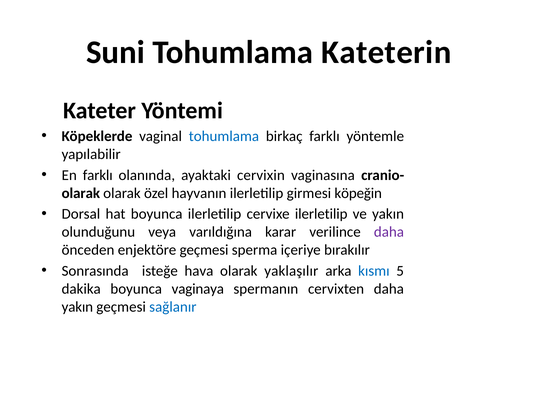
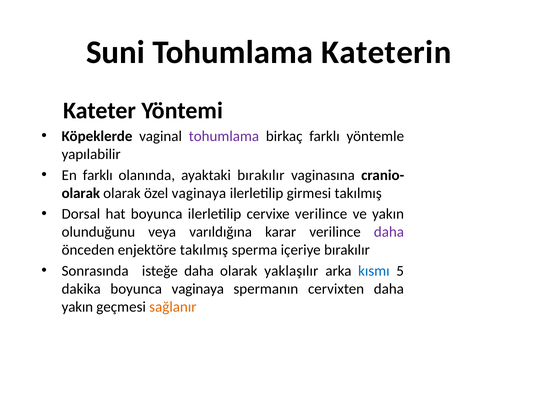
tohumlama at (224, 136) colour: blue -> purple
ayaktaki cervixin: cervixin -> bırakılır
özel hayvanın: hayvanın -> vaginaya
girmesi köpeğin: köpeğin -> takılmış
cervixe ilerletilip: ilerletilip -> verilince
enjektöre geçmesi: geçmesi -> takılmış
isteğe hava: hava -> daha
sağlanır colour: blue -> orange
